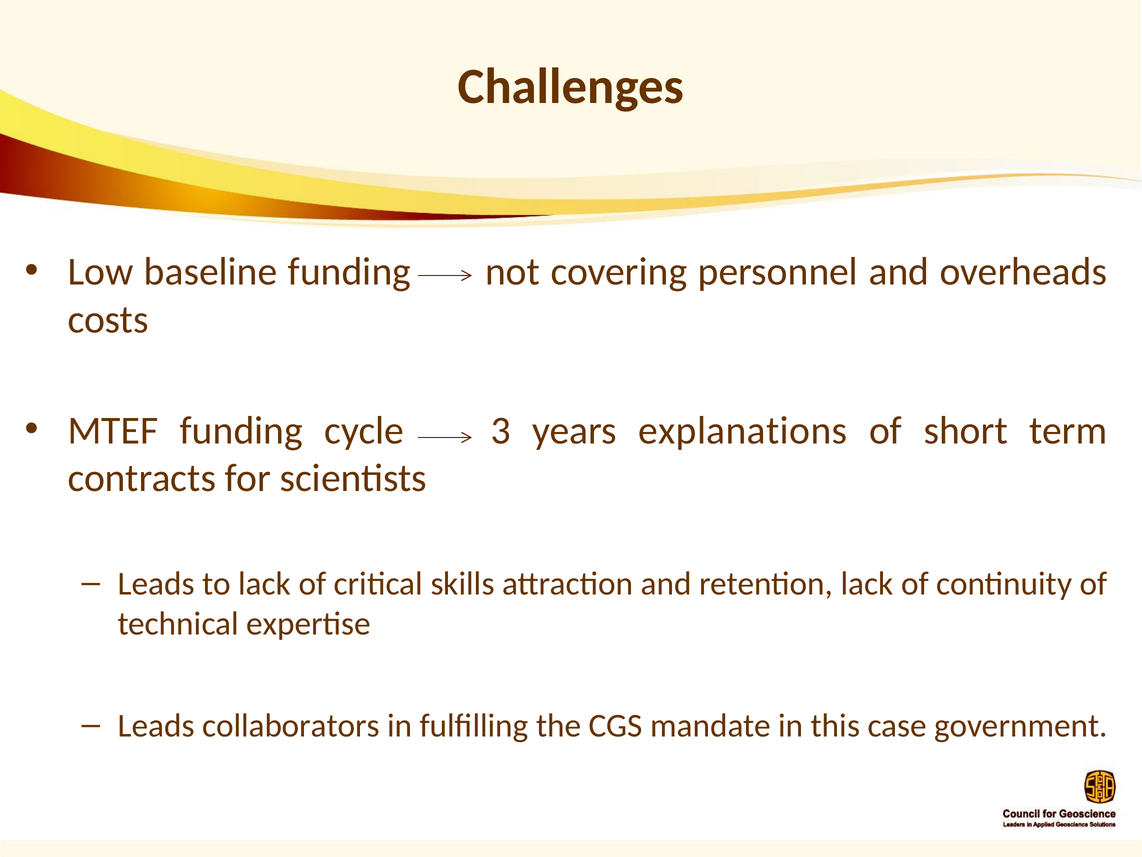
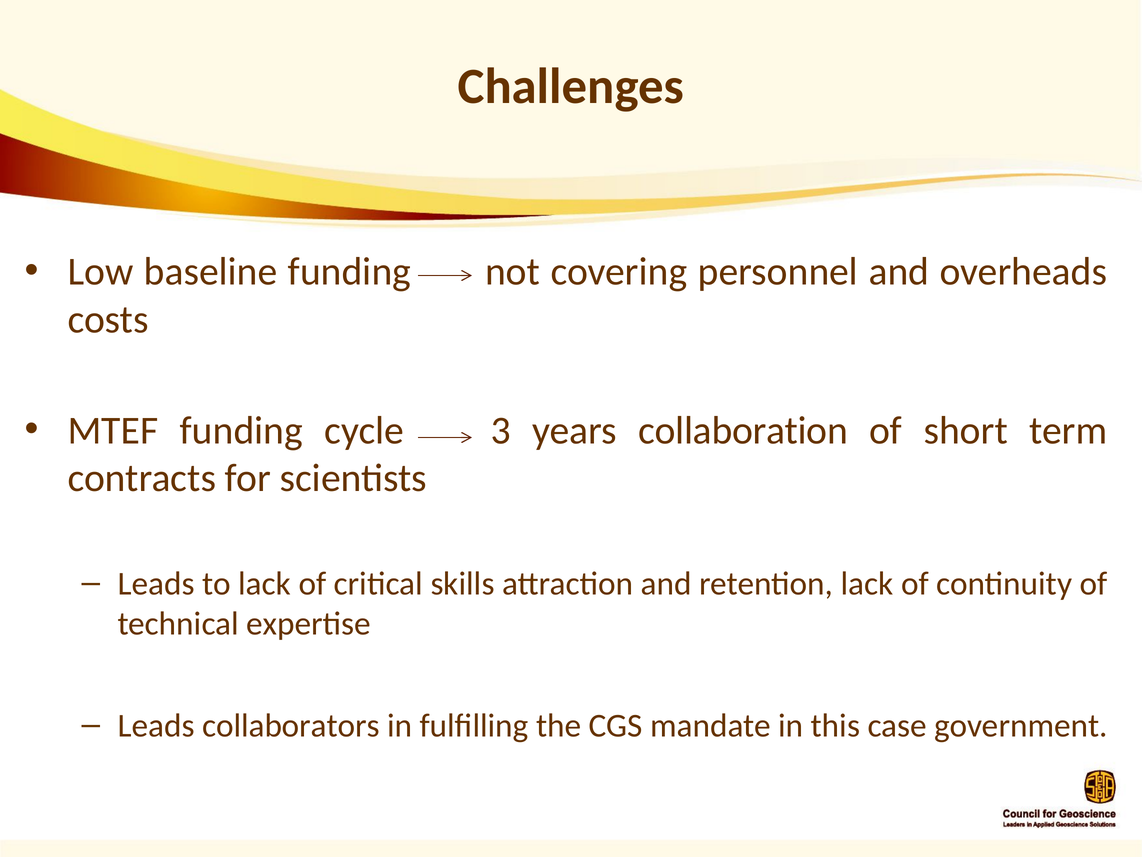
explanations: explanations -> collaboration
